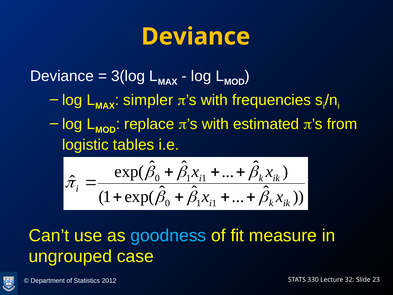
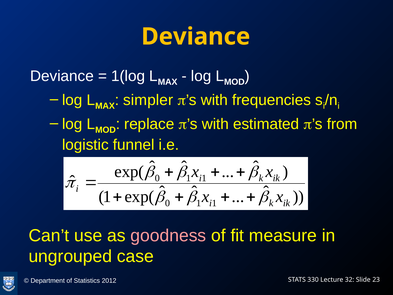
3(log: 3(log -> 1(log
tables: tables -> funnel
goodness colour: light blue -> pink
